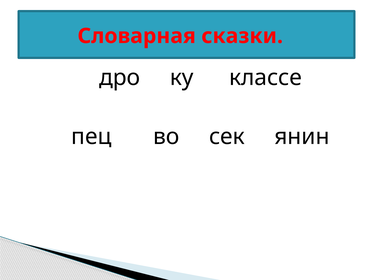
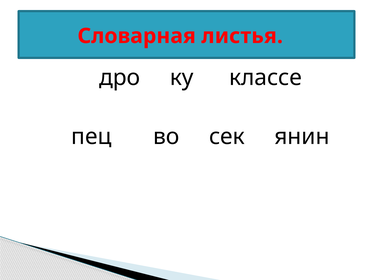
сказки: сказки -> листья
